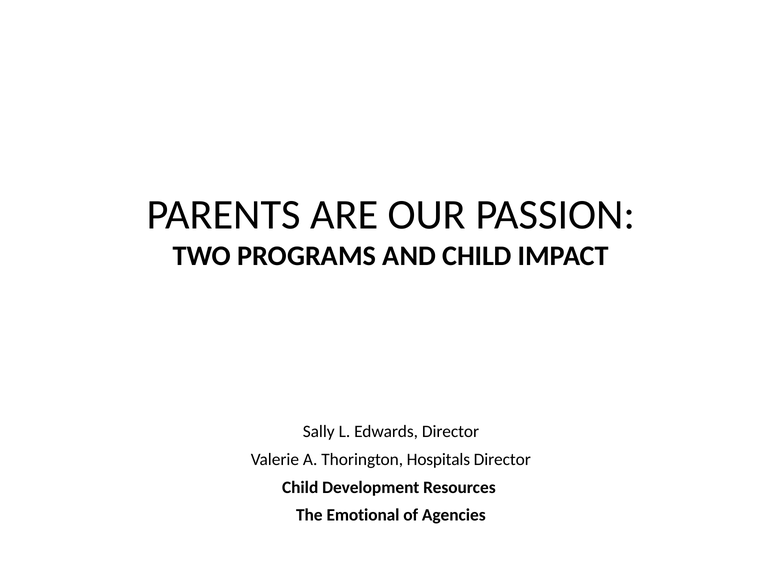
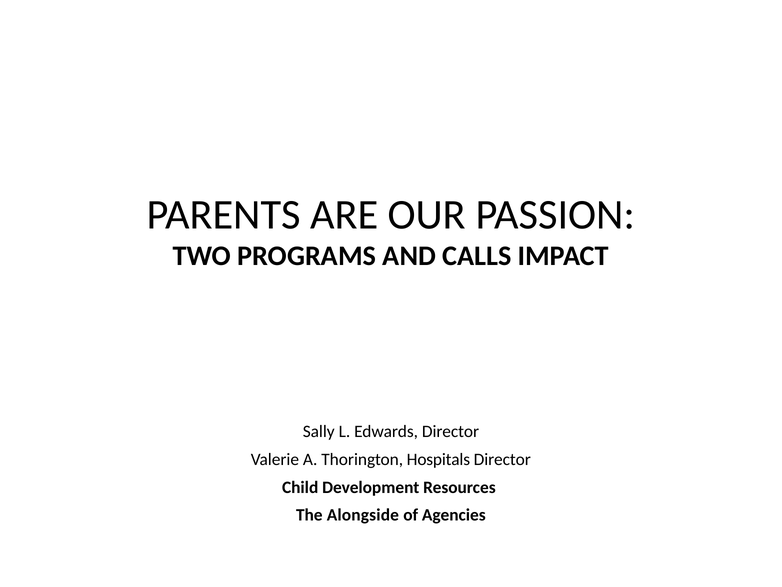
AND CHILD: CHILD -> CALLS
Emotional: Emotional -> Alongside
